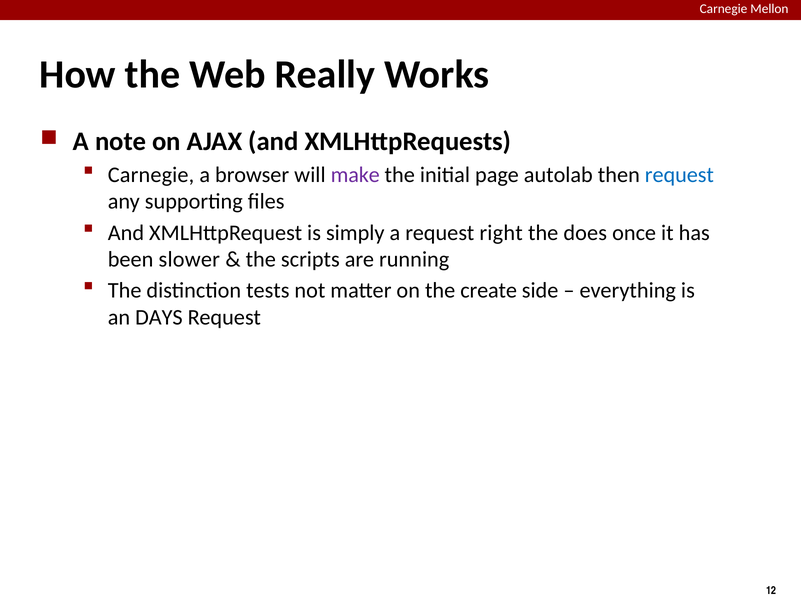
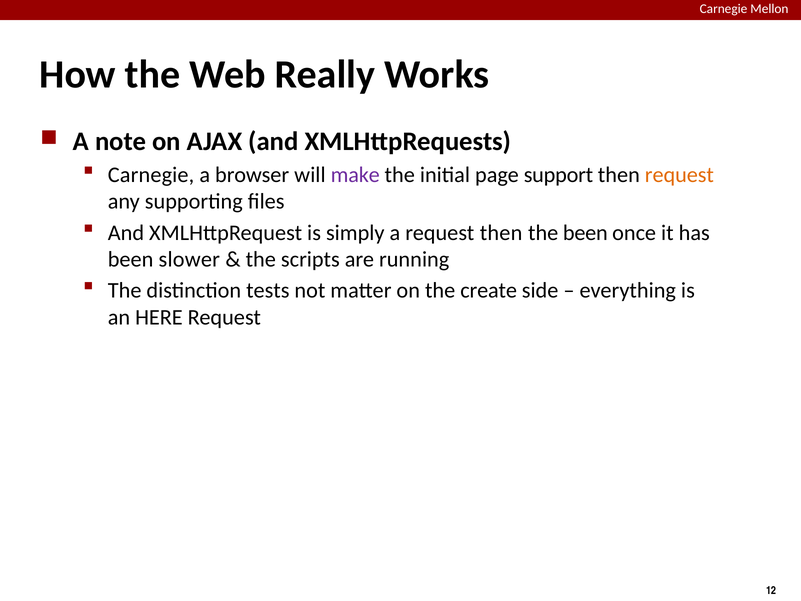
autolab: autolab -> support
request at (679, 175) colour: blue -> orange
request right: right -> then
the does: does -> been
DAYS: DAYS -> HERE
